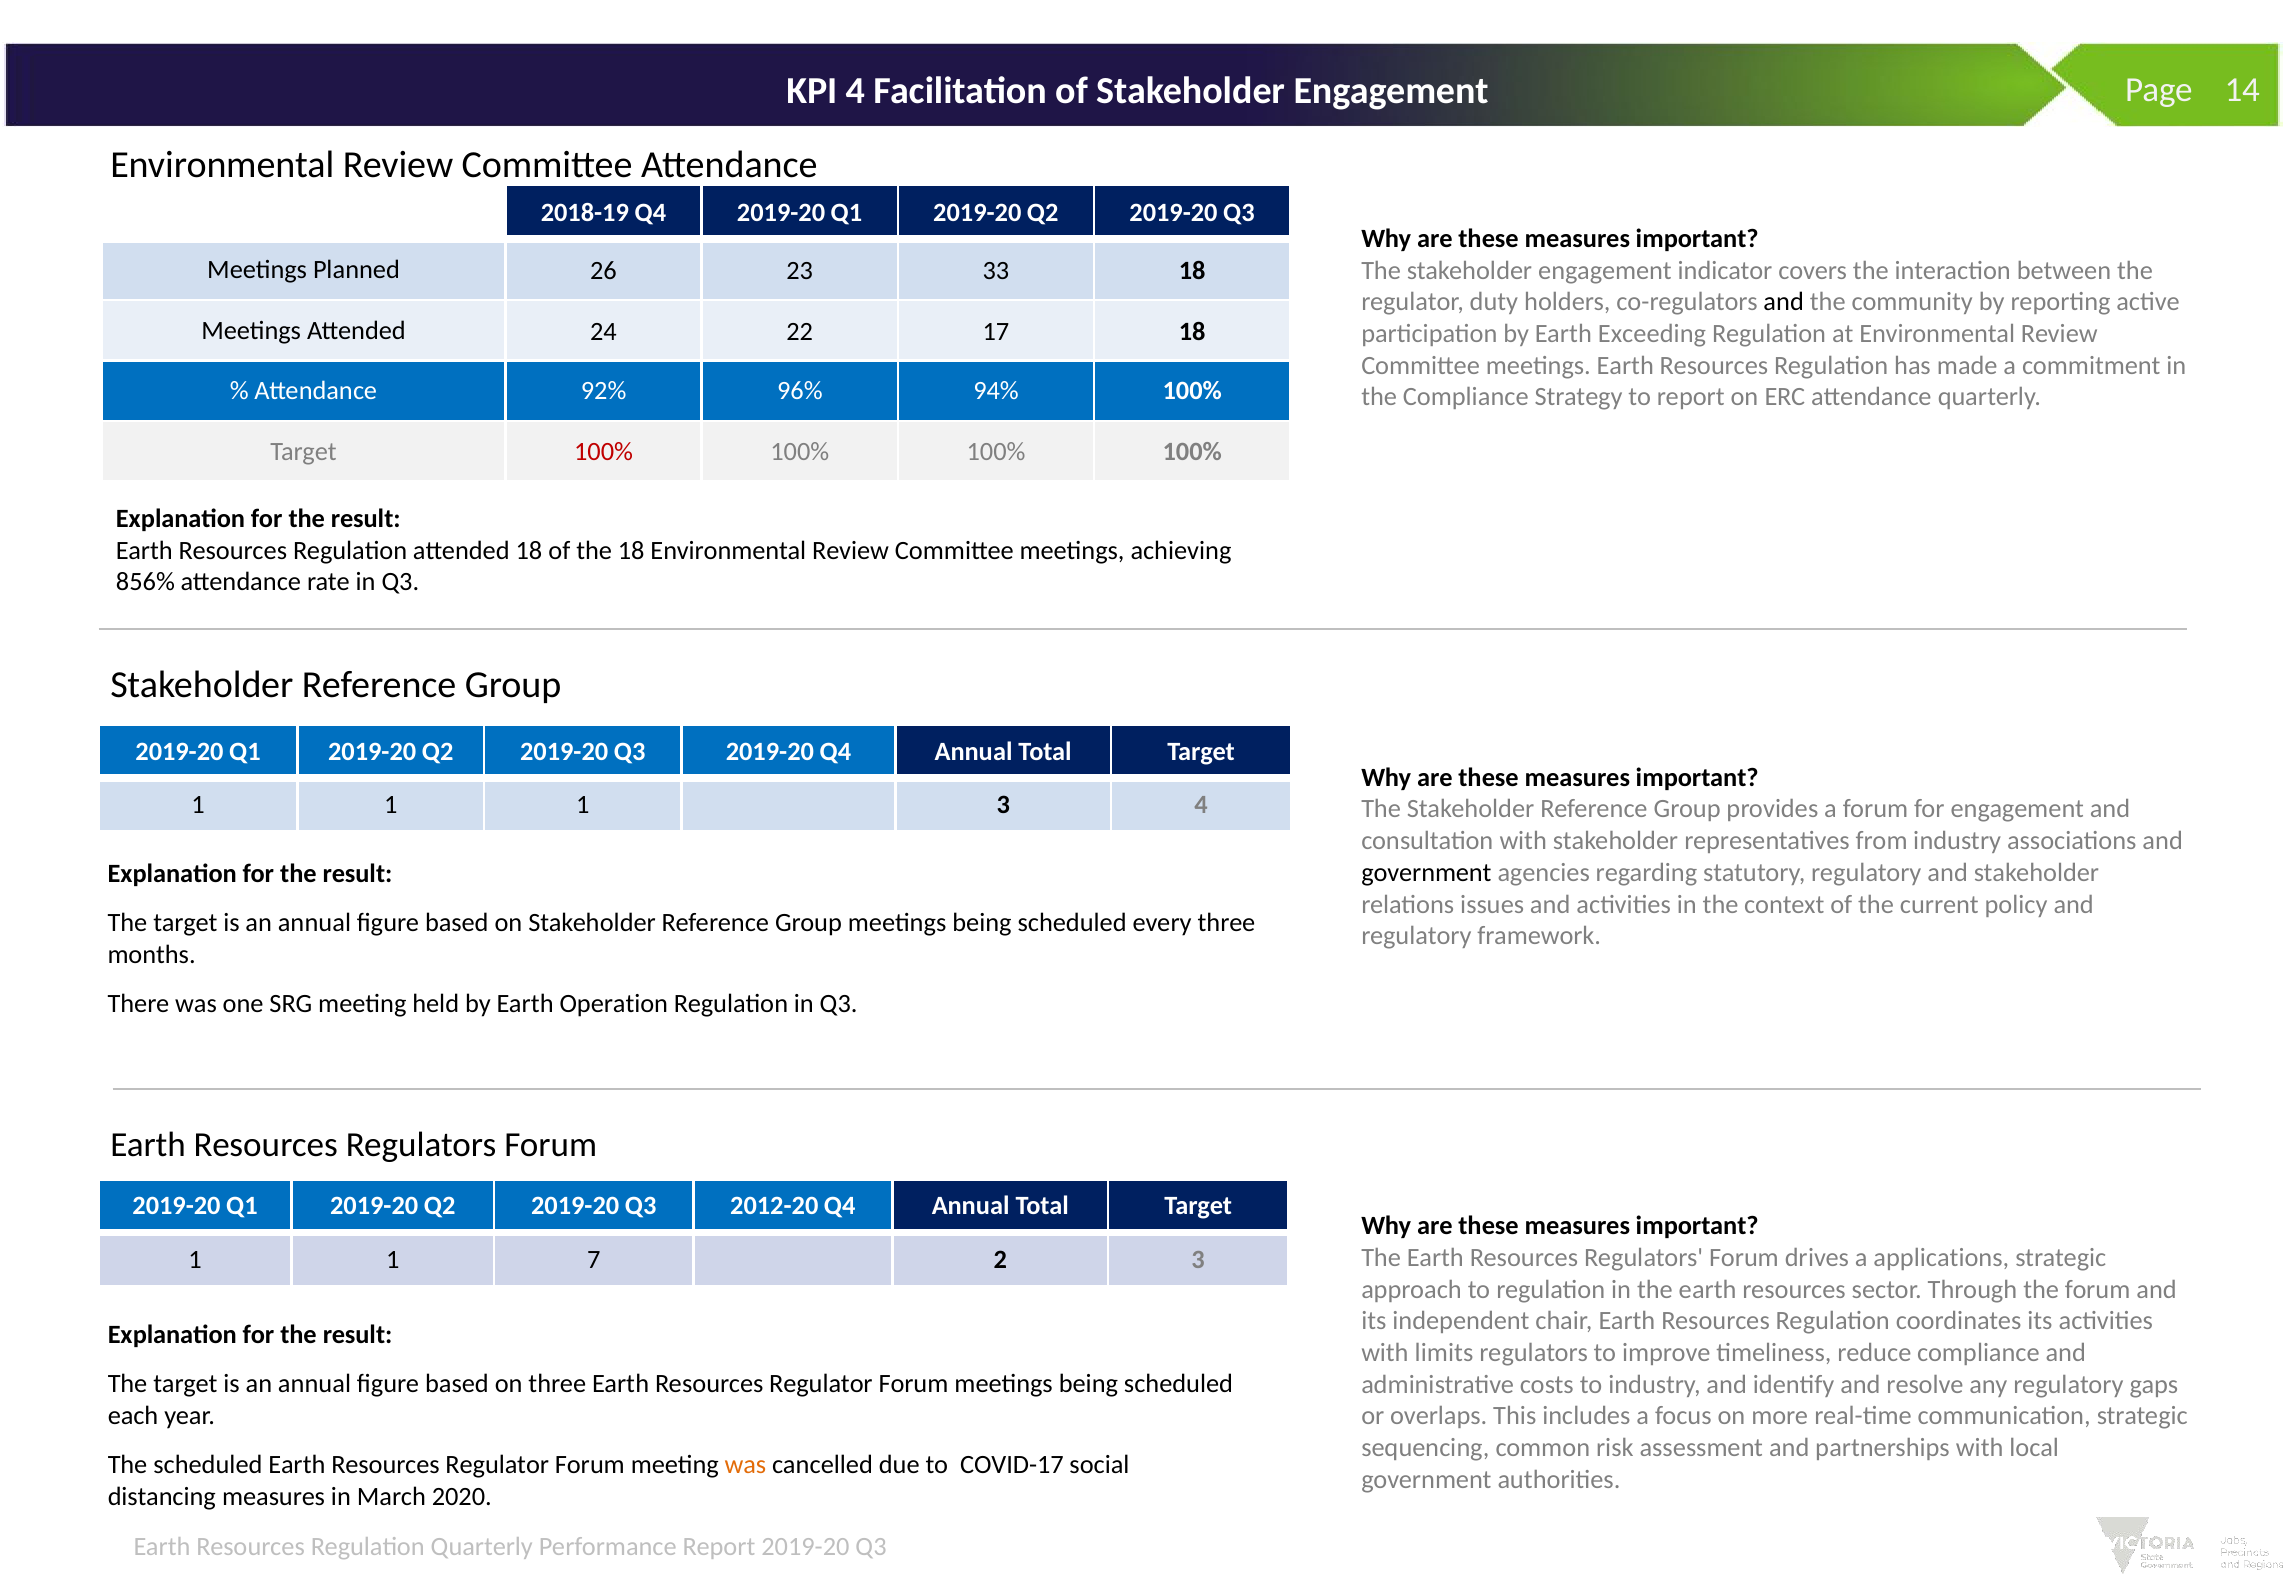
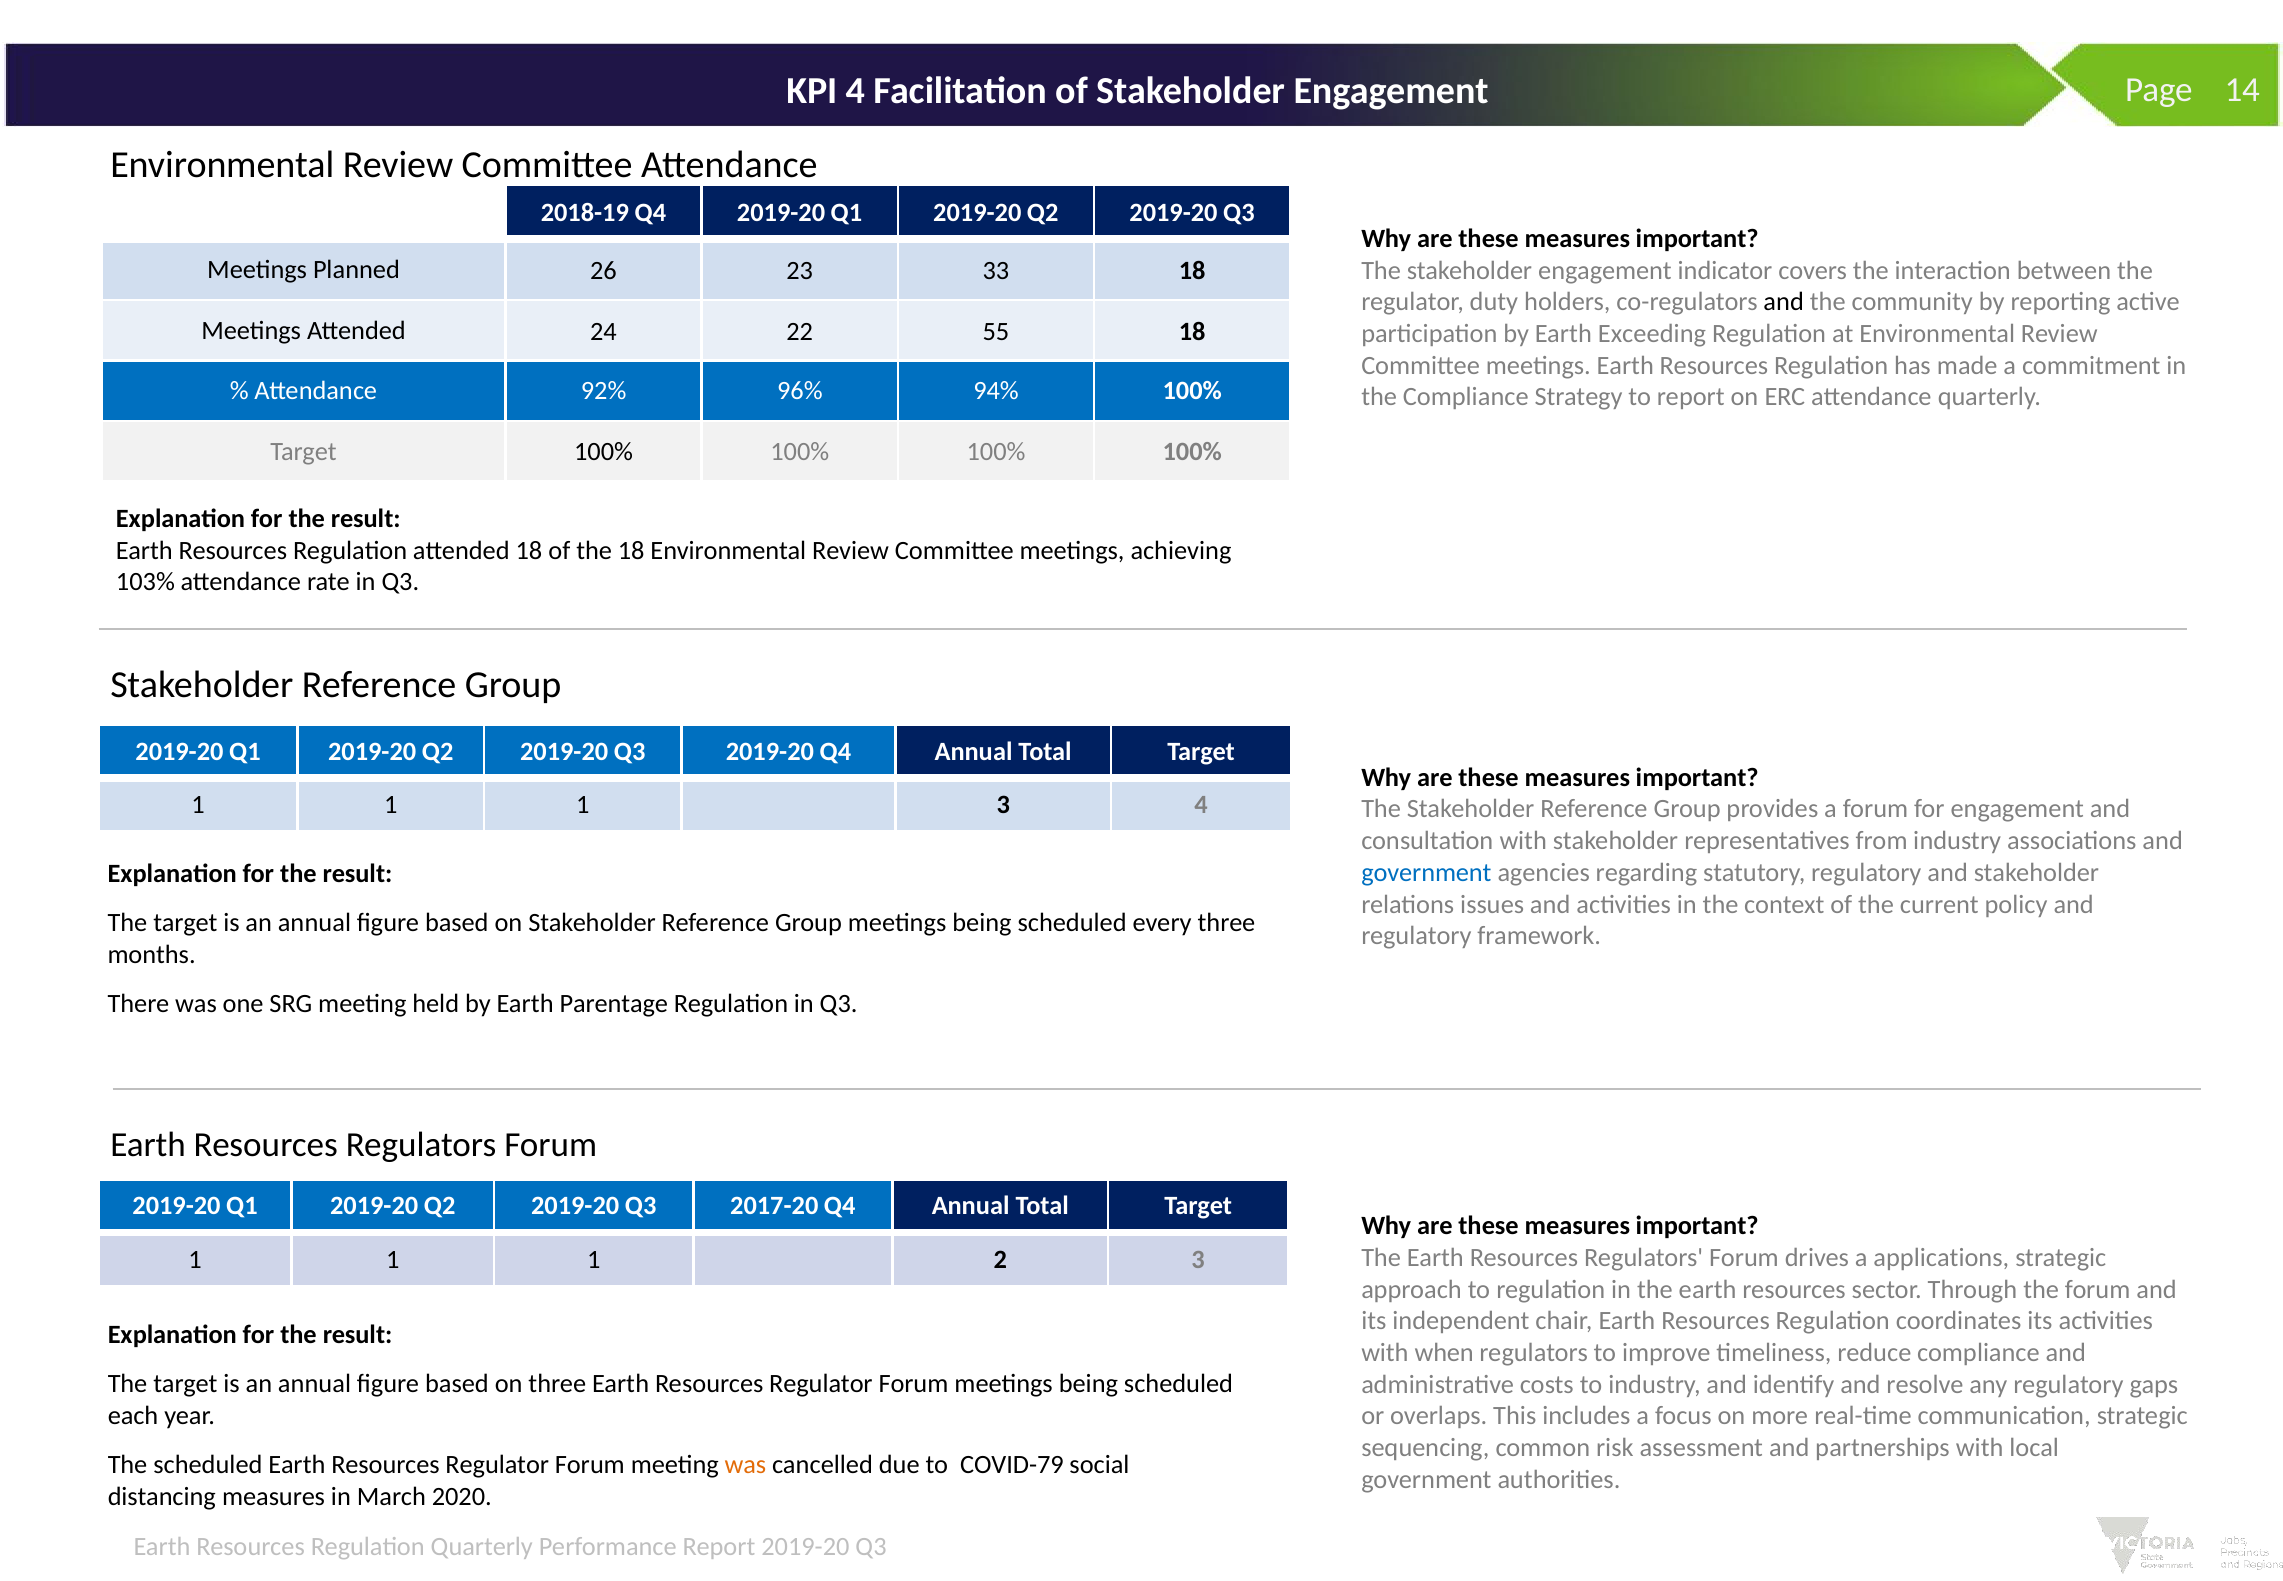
17: 17 -> 55
100% at (604, 452) colour: red -> black
856%: 856% -> 103%
government at (1426, 872) colour: black -> blue
Operation: Operation -> Parentage
2012-20: 2012-20 -> 2017-20
7 at (594, 1259): 7 -> 1
limits: limits -> when
COVID-17: COVID-17 -> COVID-79
